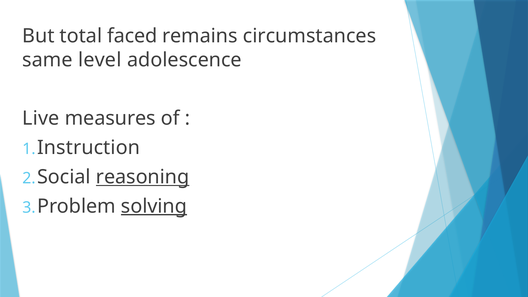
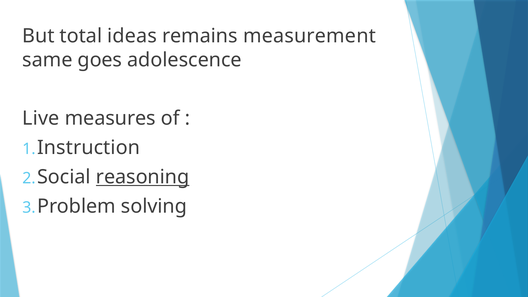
faced: faced -> ideas
circumstances: circumstances -> measurement
level: level -> goes
solving underline: present -> none
